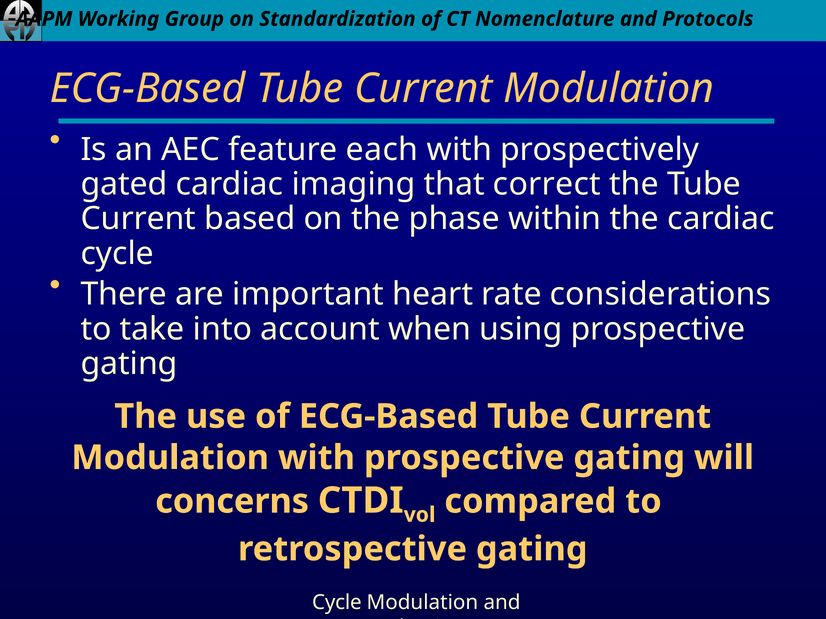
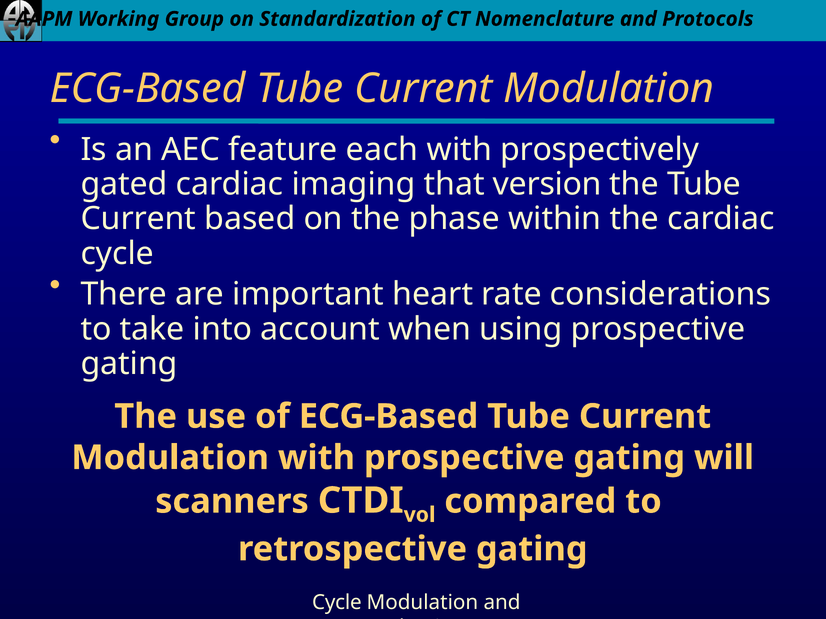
correct: correct -> version
concerns: concerns -> scanners
